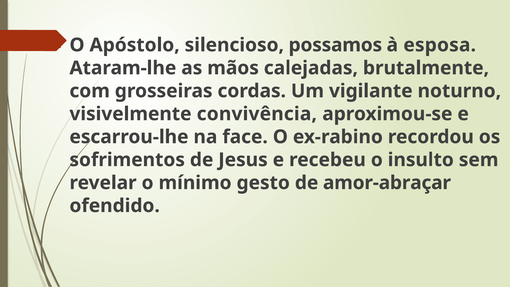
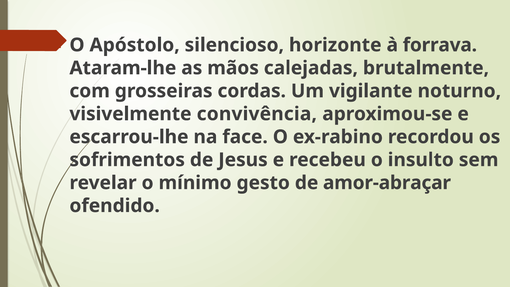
possamos: possamos -> horizonte
esposa: esposa -> forrava
